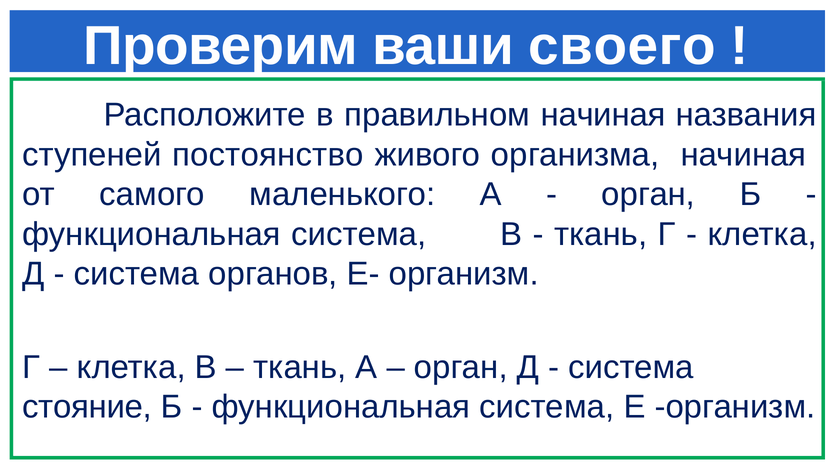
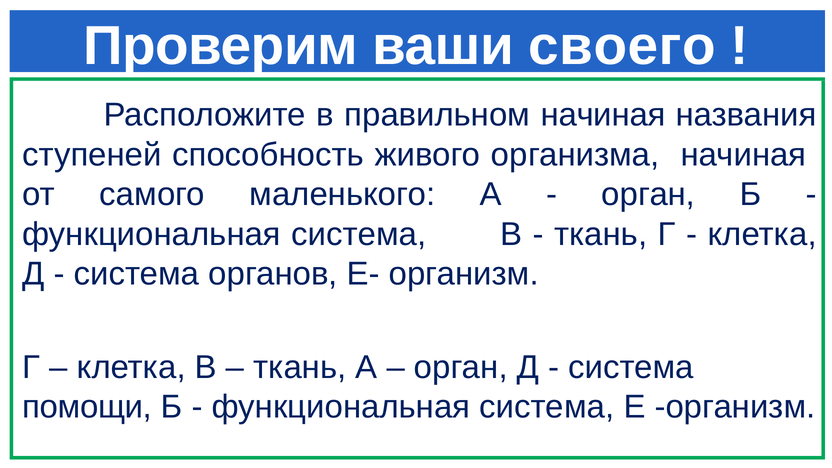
постоянство: постоянство -> способность
стояние: стояние -> помощи
